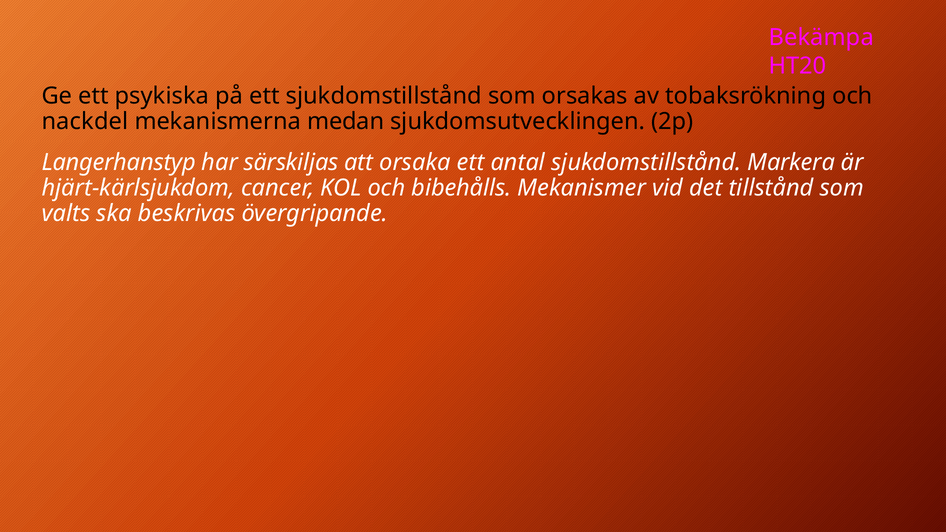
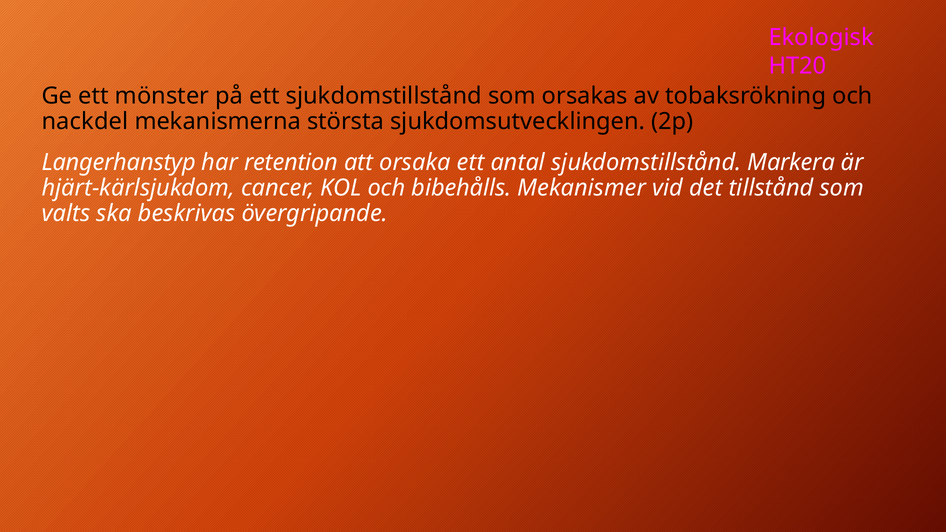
Bekämpa: Bekämpa -> Ekologisk
psykiska: psykiska -> mönster
medan: medan -> största
särskiljas: särskiljas -> retention
